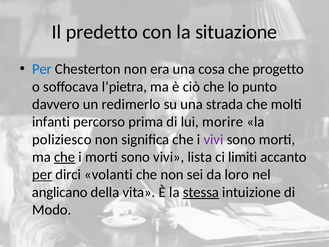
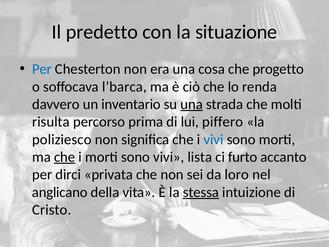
l’pietra: l’pietra -> l’barca
punto: punto -> renda
redimerlo: redimerlo -> inventario
una at (192, 104) underline: none -> present
infanti: infanti -> risulta
morire: morire -> piffero
vivi at (213, 139) colour: purple -> blue
limiti: limiti -> furto
per at (42, 174) underline: present -> none
volanti: volanti -> privata
Modo: Modo -> Cristo
